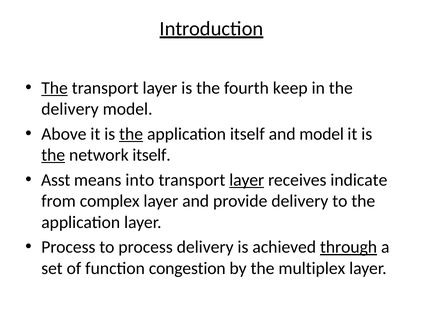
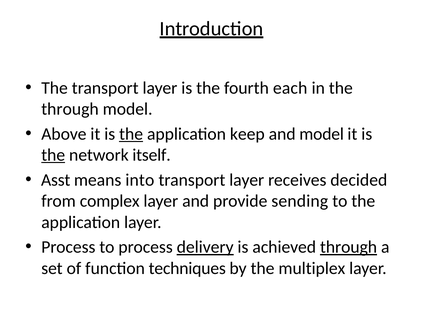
The at (55, 88) underline: present -> none
keep: keep -> each
delivery at (70, 109): delivery -> through
application itself: itself -> keep
layer at (247, 180) underline: present -> none
indicate: indicate -> decided
provide delivery: delivery -> sending
delivery at (205, 247) underline: none -> present
congestion: congestion -> techniques
